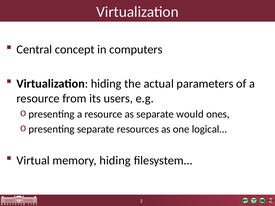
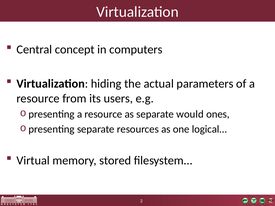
memory hiding: hiding -> stored
